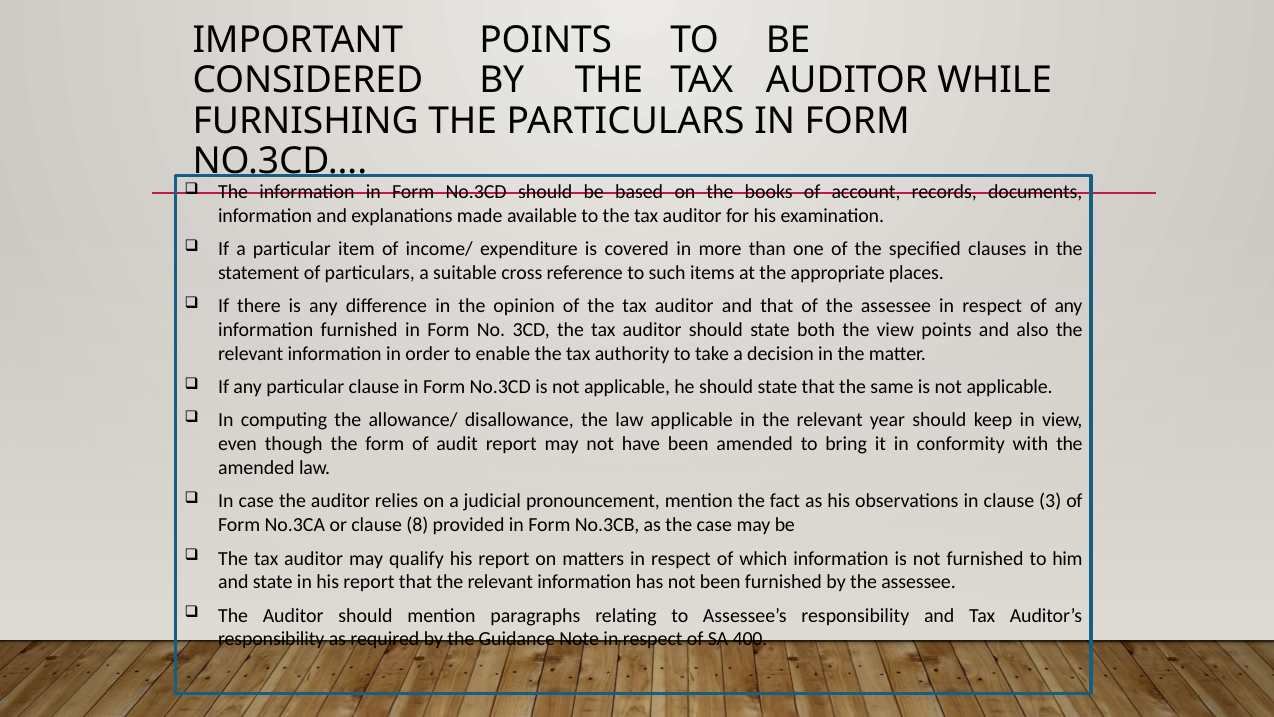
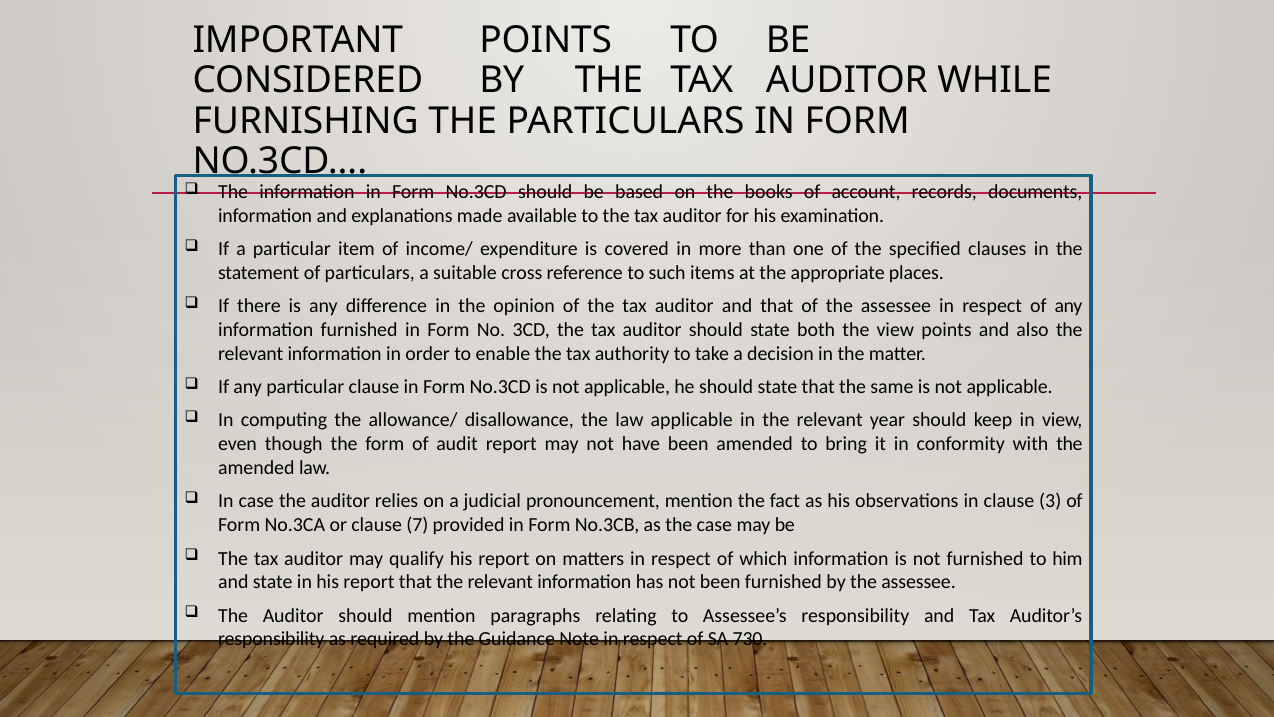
8: 8 -> 7
400: 400 -> 730
